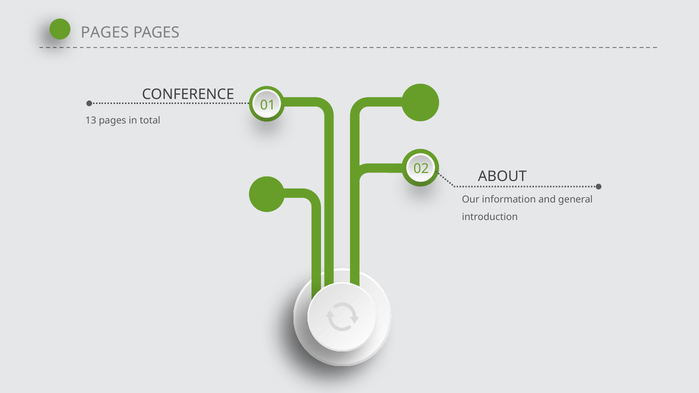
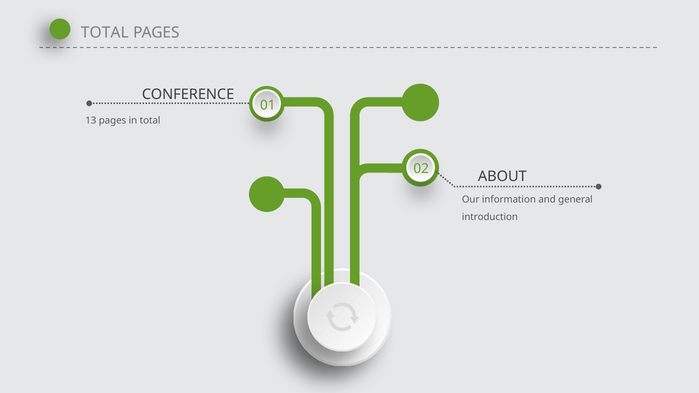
PAGES at (105, 33): PAGES -> TOTAL
